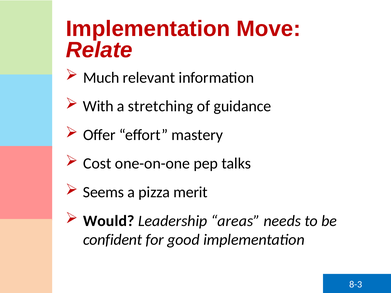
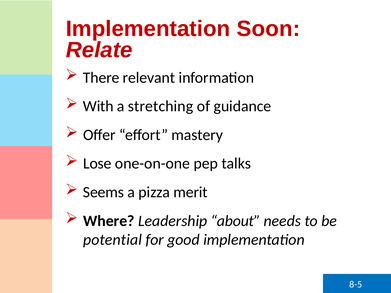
Move: Move -> Soon
Much: Much -> There
Cost: Cost -> Lose
Would: Would -> Where
areas: areas -> about
confident: confident -> potential
8-3: 8-3 -> 8-5
